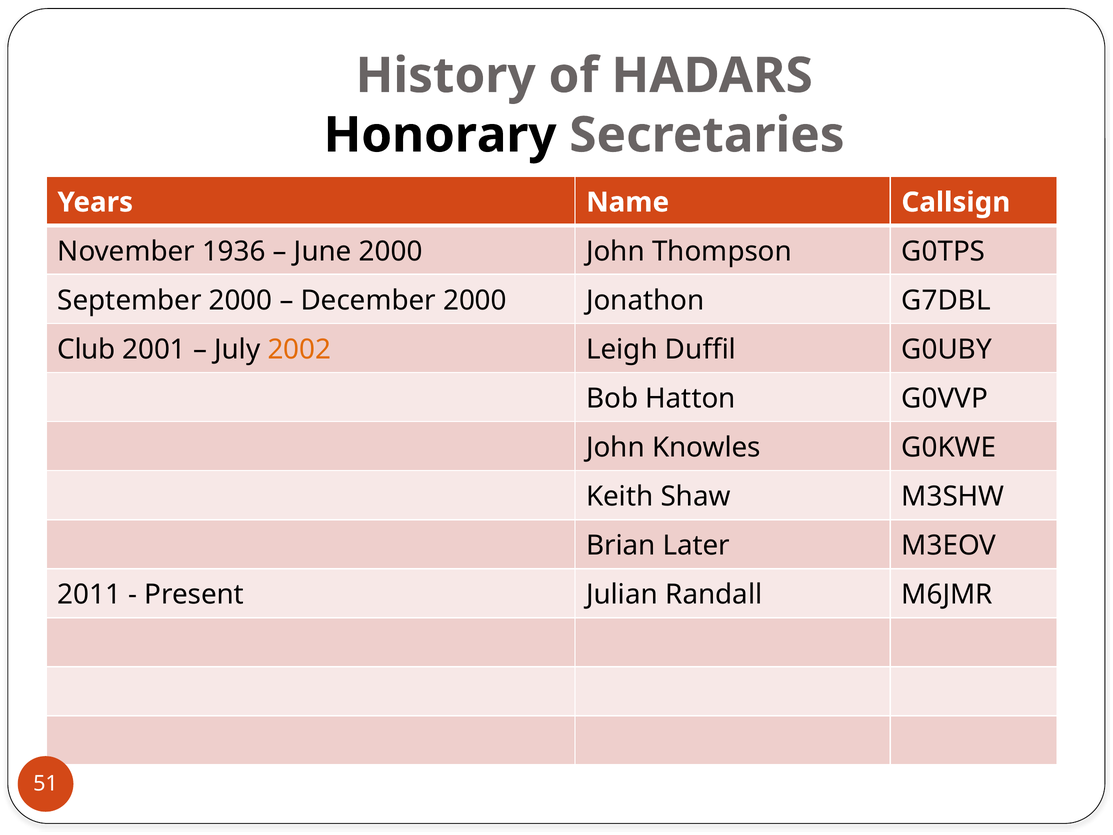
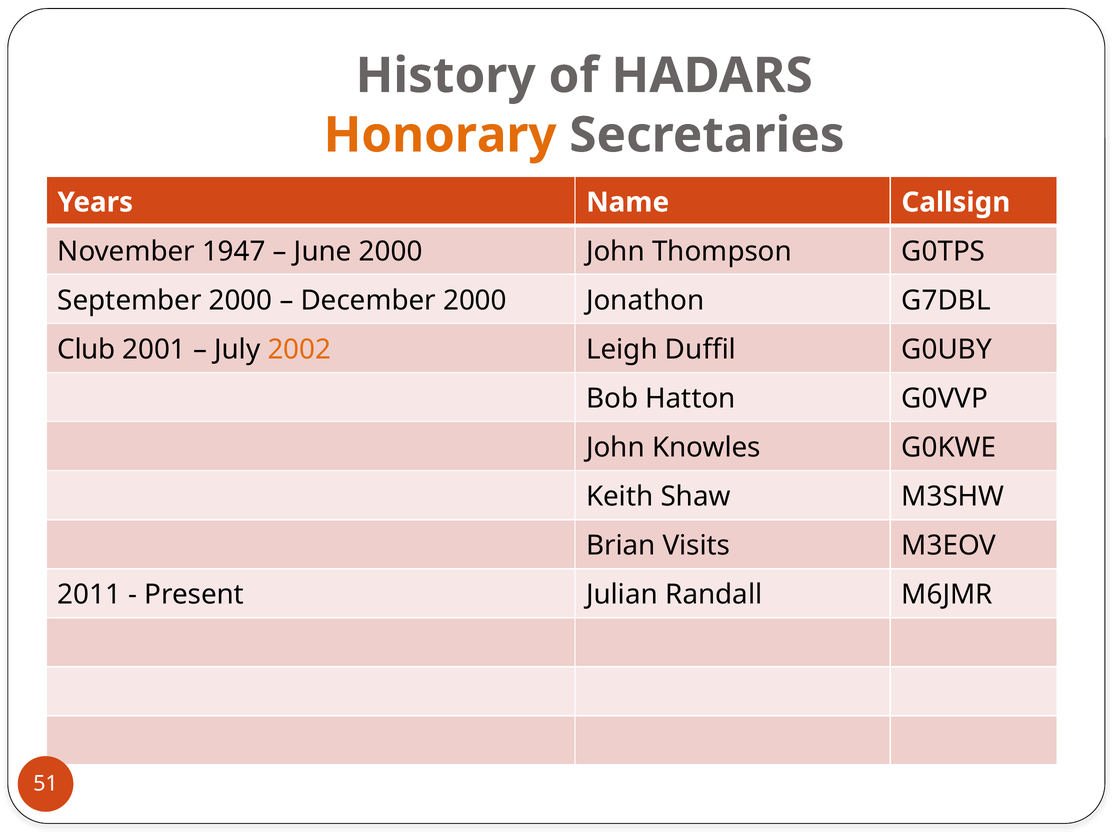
Honorary colour: black -> orange
1936: 1936 -> 1947
Later: Later -> Visits
